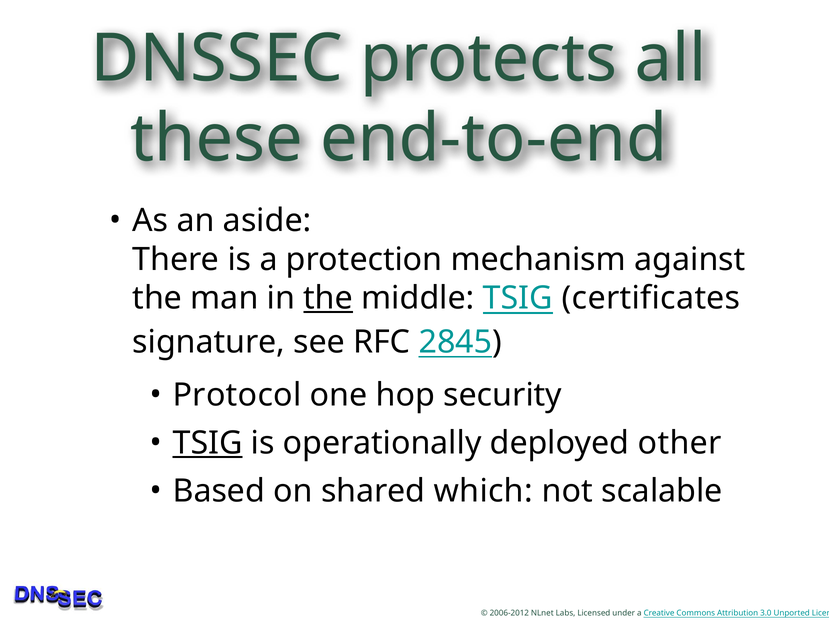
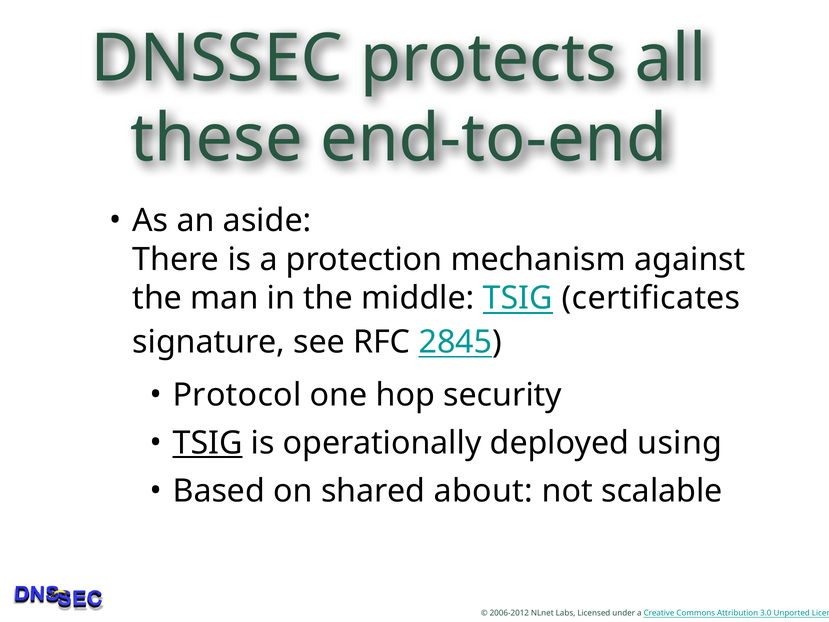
the at (328, 298) underline: present -> none
other: other -> using
which: which -> about
